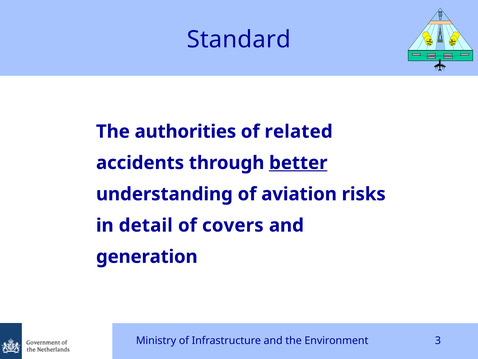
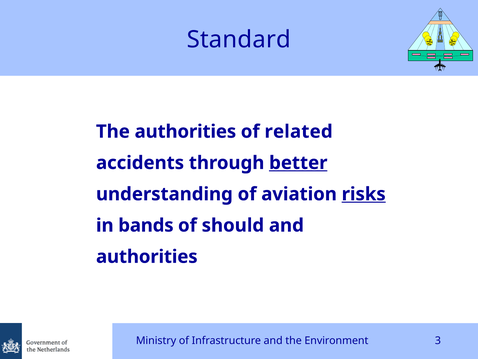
risks underline: none -> present
detail: detail -> bands
covers: covers -> should
generation at (147, 256): generation -> authorities
